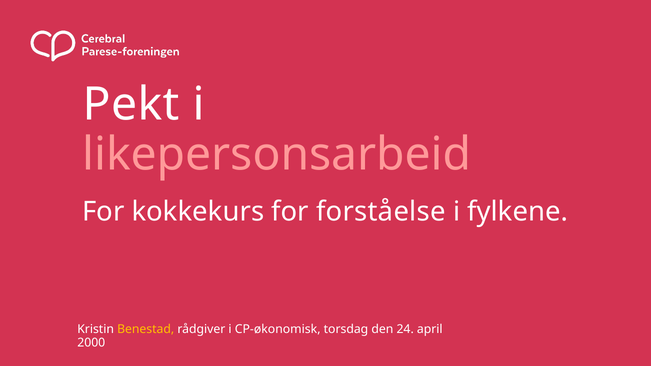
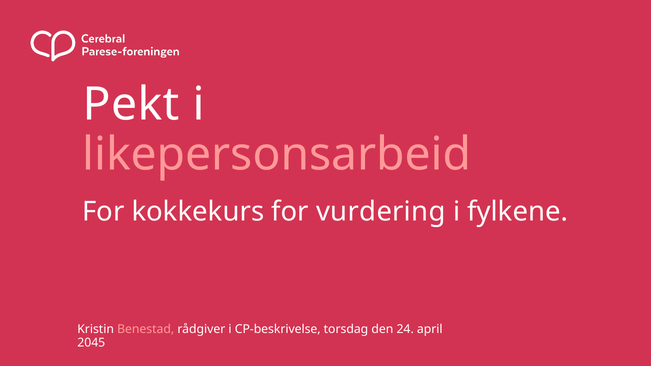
forståelse: forståelse -> vurdering
Benestad colour: yellow -> pink
CP-økonomisk: CP-økonomisk -> CP-beskrivelse
2000: 2000 -> 2045
